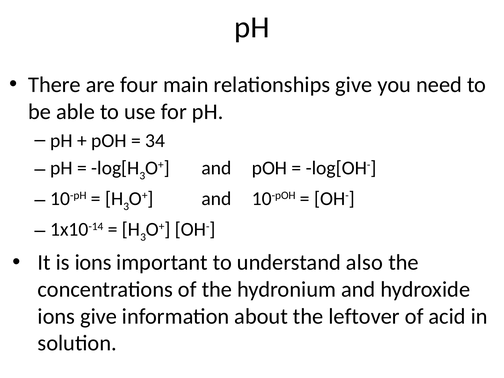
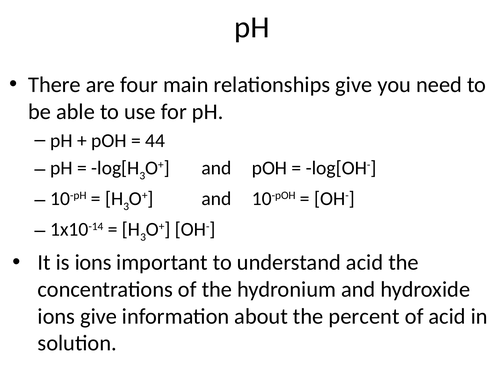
34: 34 -> 44
understand also: also -> acid
leftover: leftover -> percent
